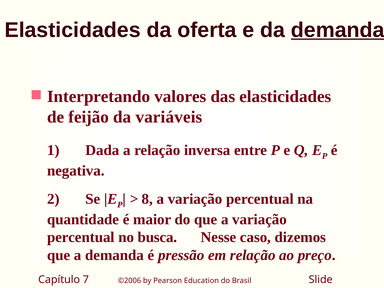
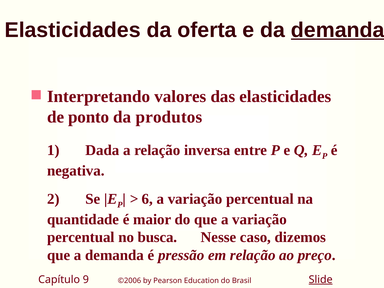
feijão: feijão -> ponto
variáveis: variáveis -> produtos
8: 8 -> 6
7: 7 -> 9
Slide underline: none -> present
